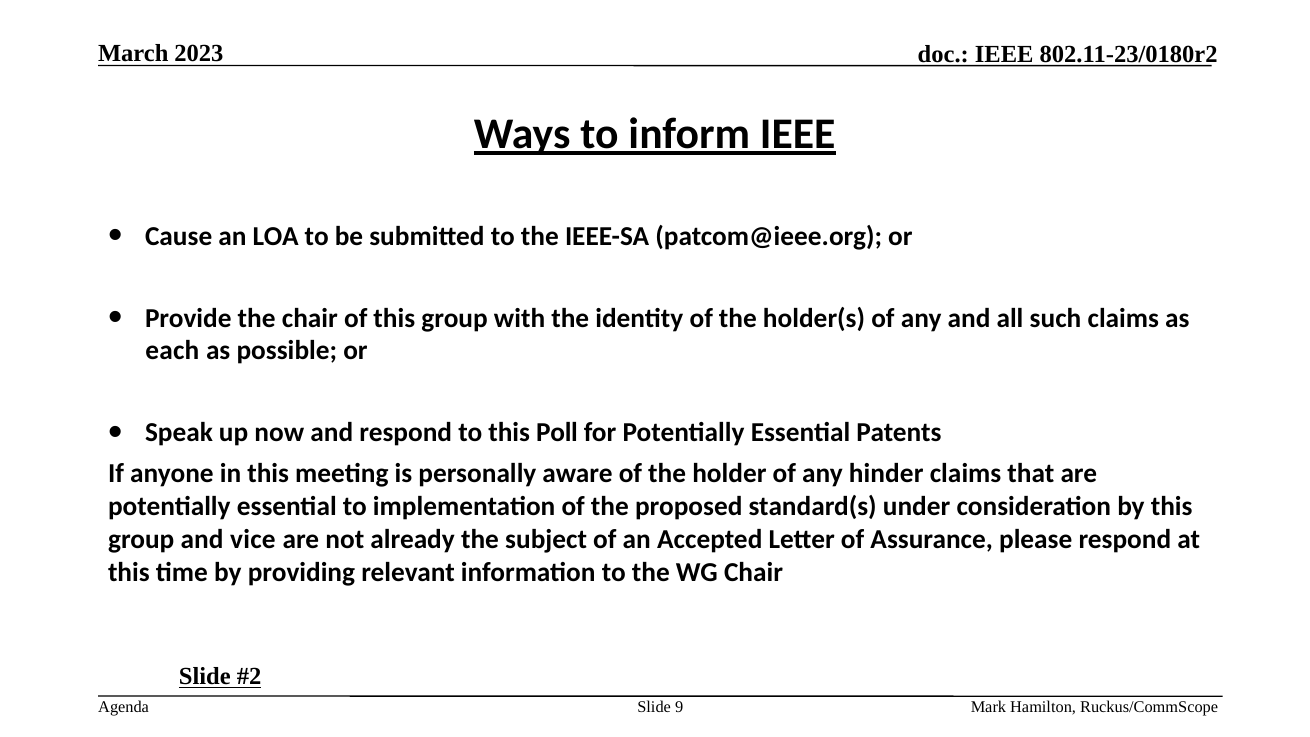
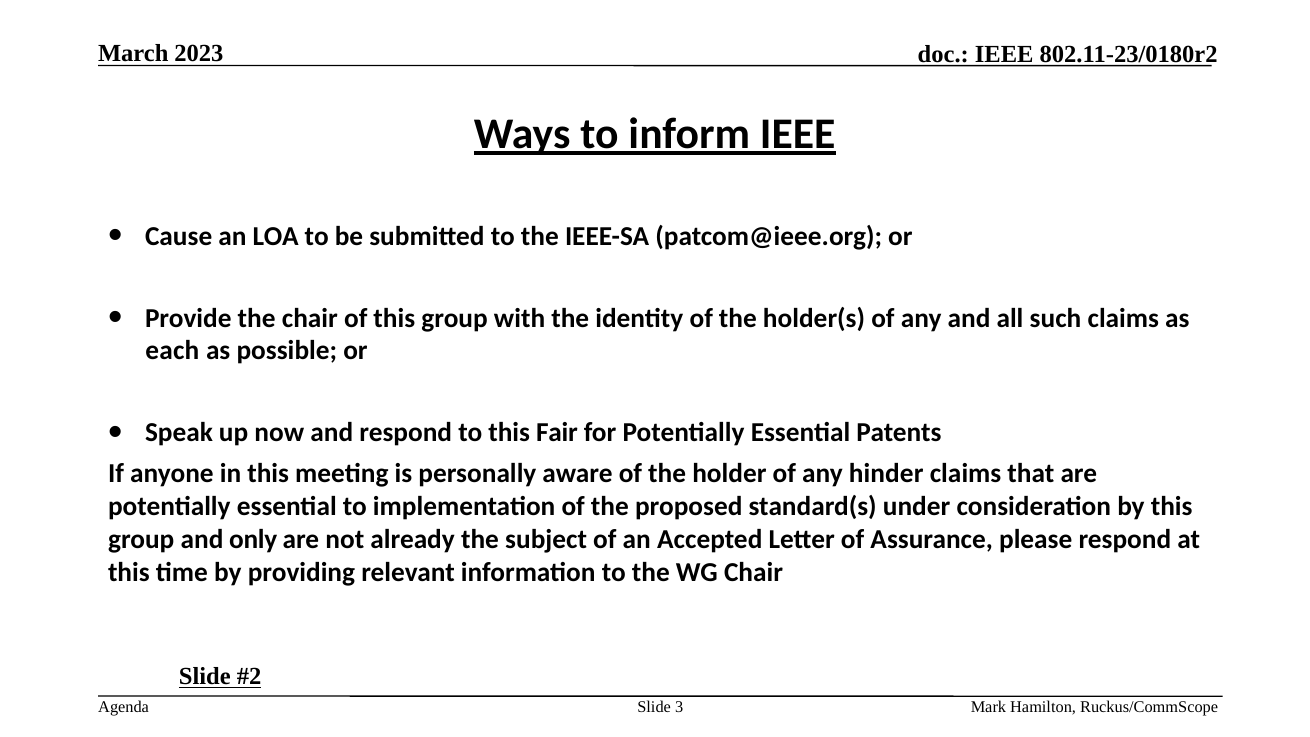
Poll: Poll -> Fair
vice: vice -> only
9: 9 -> 3
